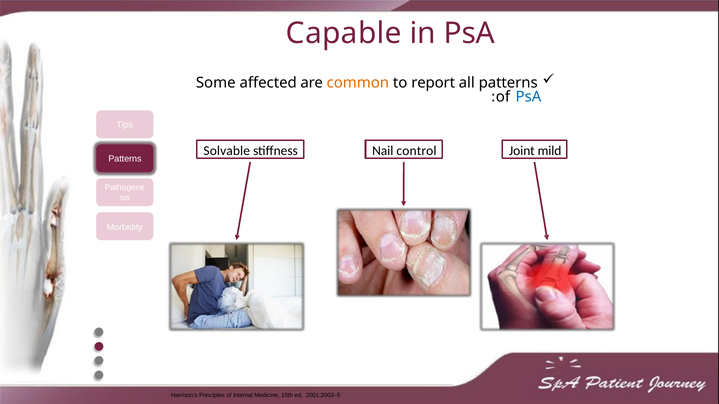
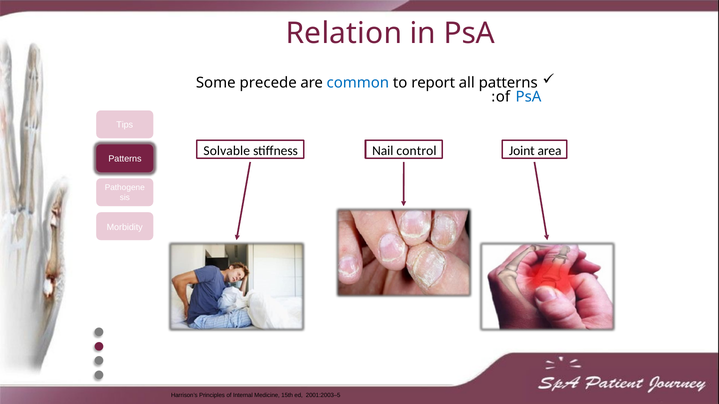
Capable: Capable -> Relation
affected: affected -> precede
common colour: orange -> blue
mild: mild -> area
